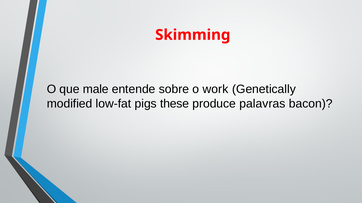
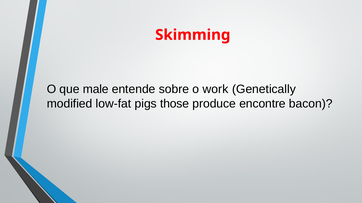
these: these -> those
palavras: palavras -> encontre
